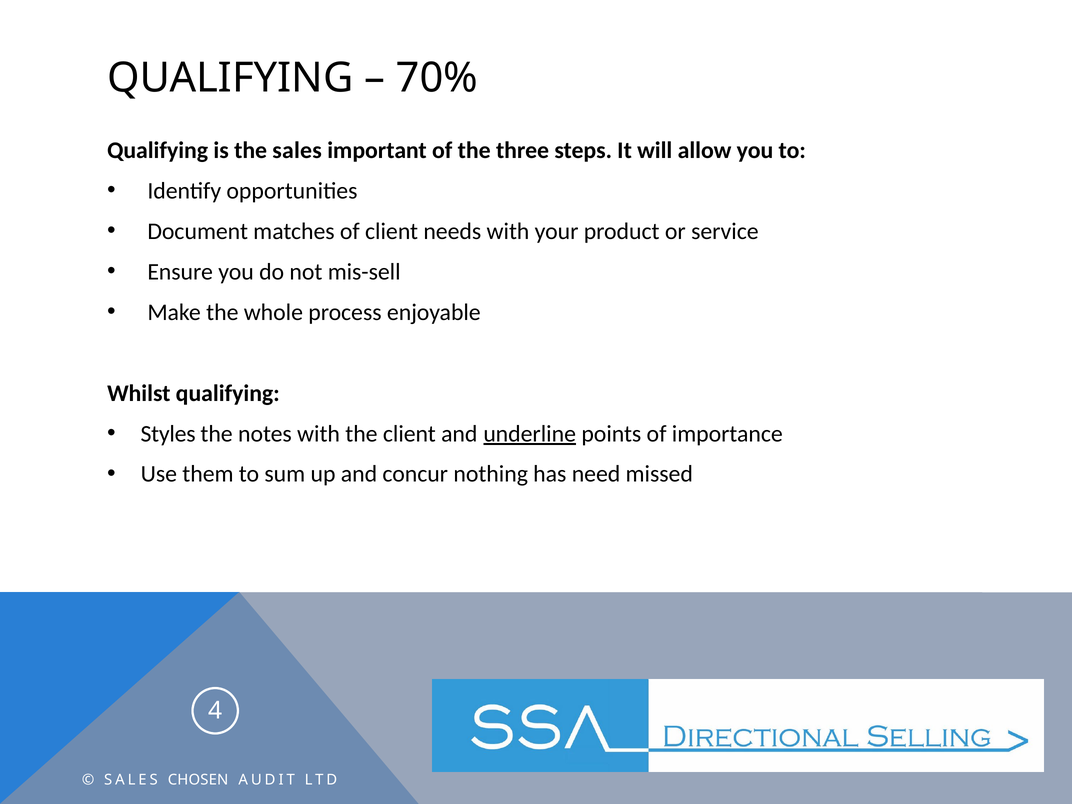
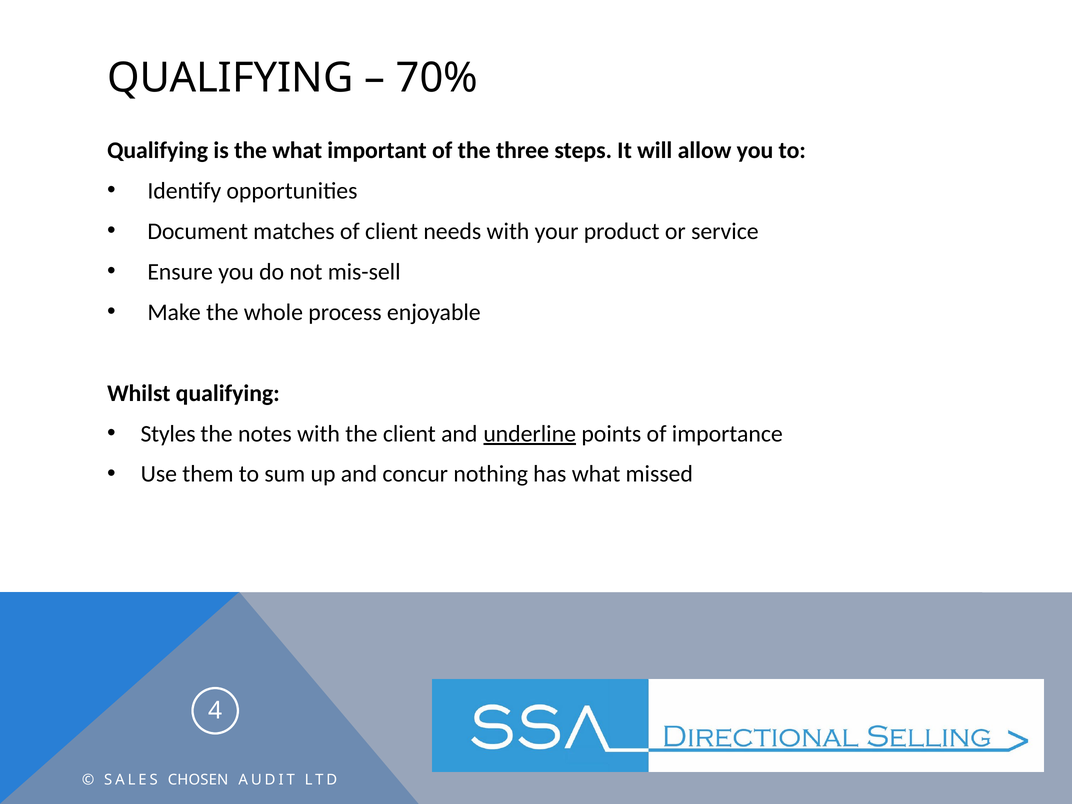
the sales: sales -> what
has need: need -> what
